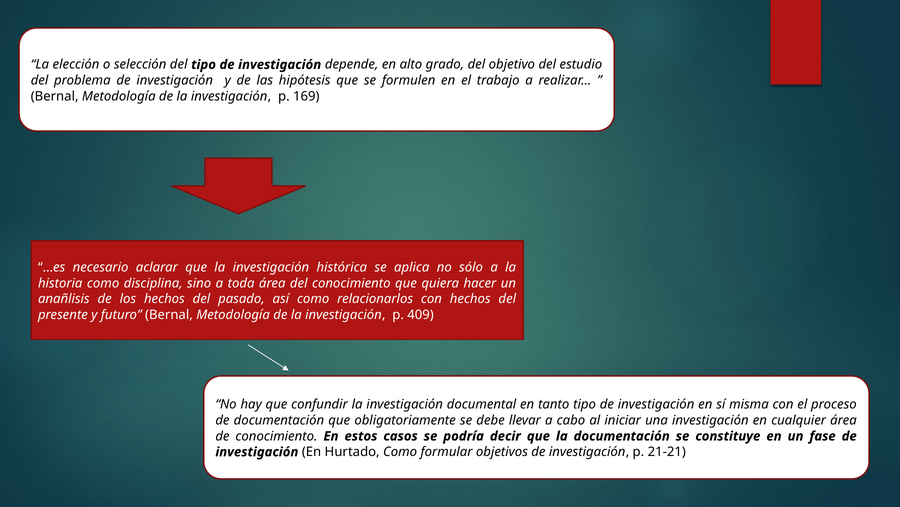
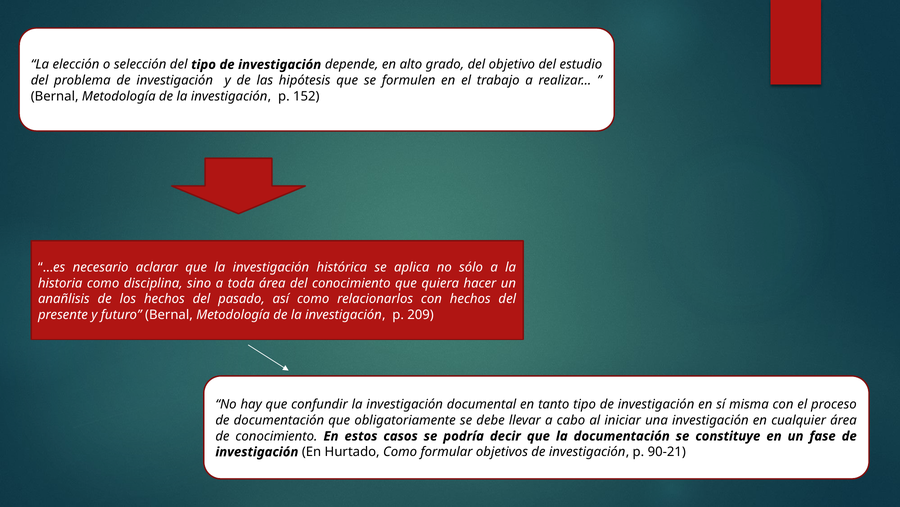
169: 169 -> 152
409: 409 -> 209
21-21: 21-21 -> 90-21
